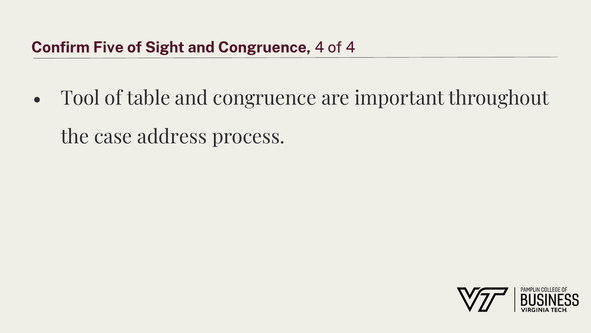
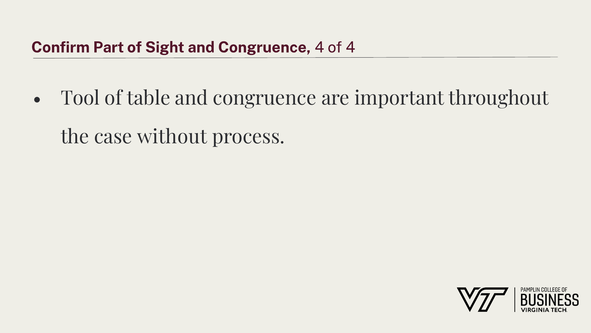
Five: Five -> Part
address: address -> without
